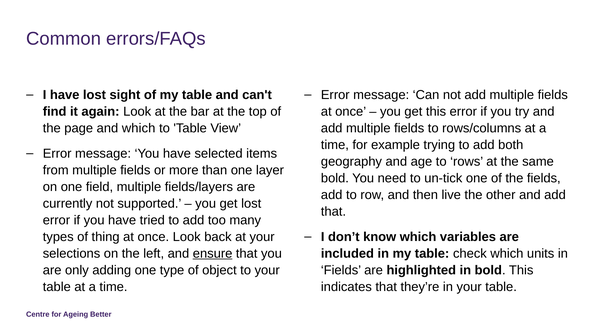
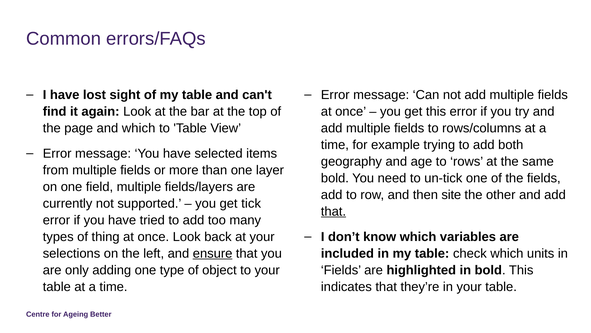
live: live -> site
get lost: lost -> tick
that at (333, 211) underline: none -> present
